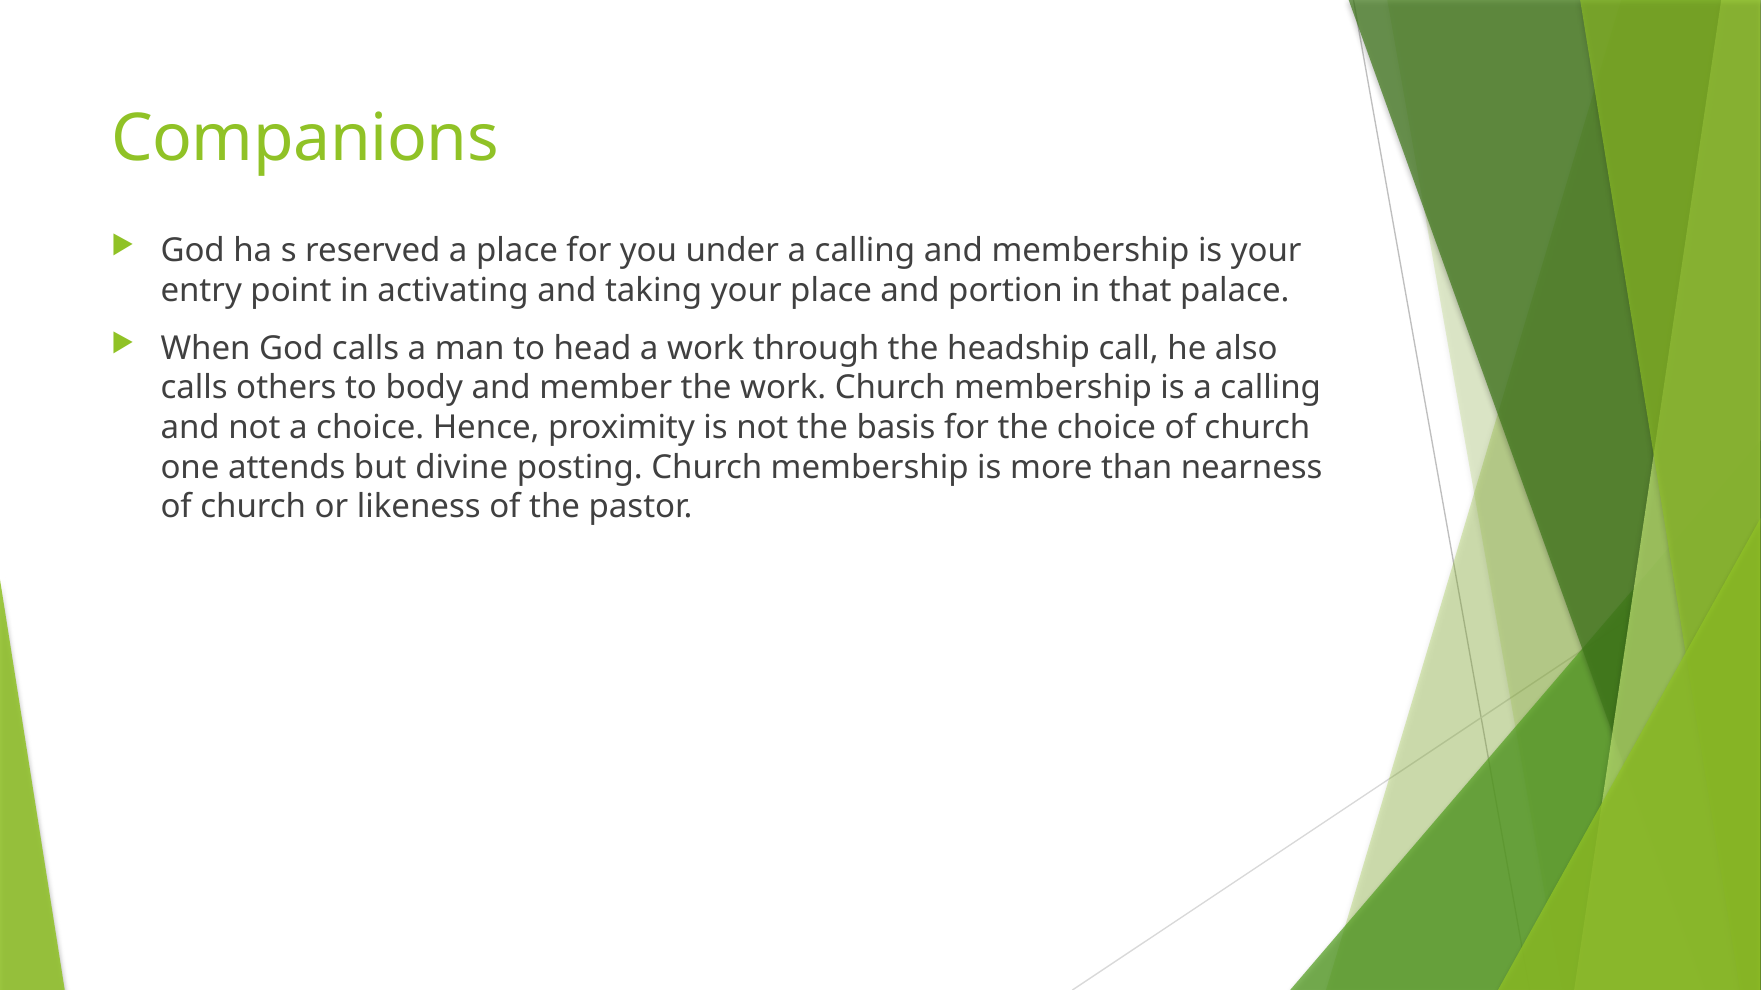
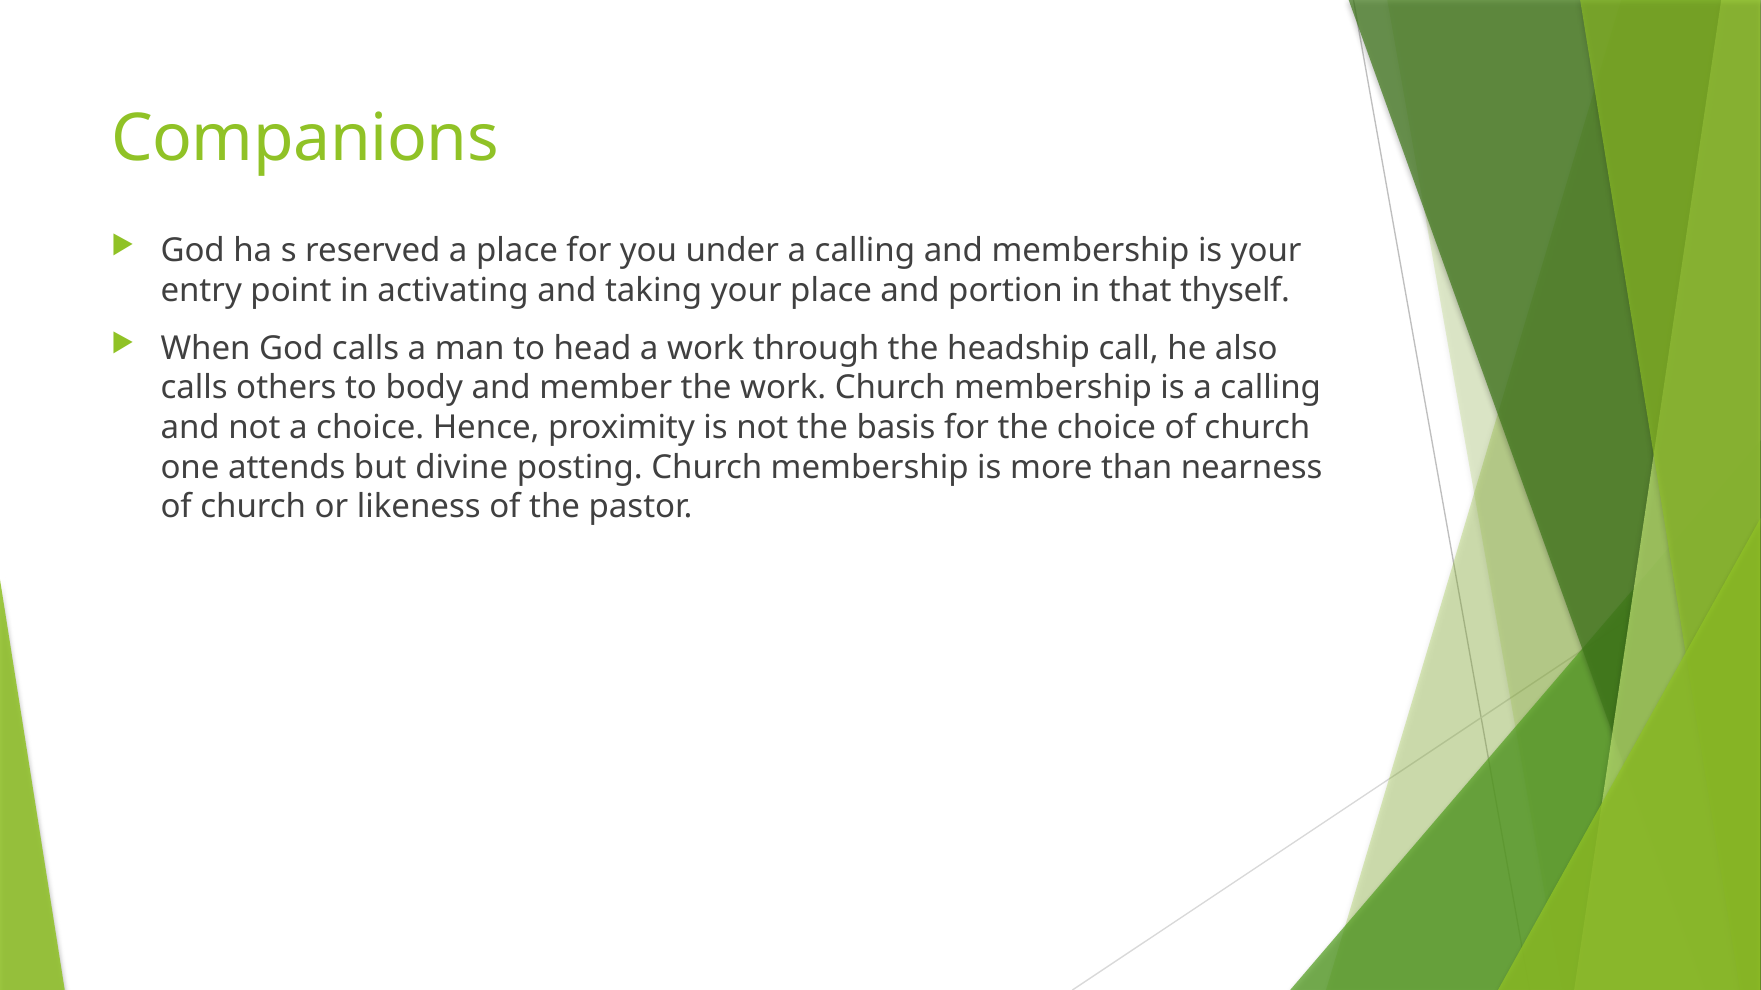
palace: palace -> thyself
